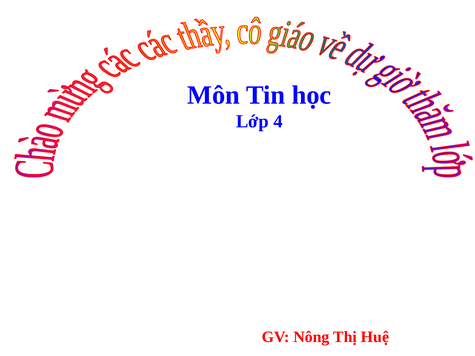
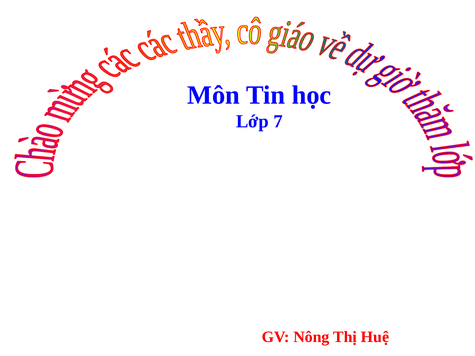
4: 4 -> 7
